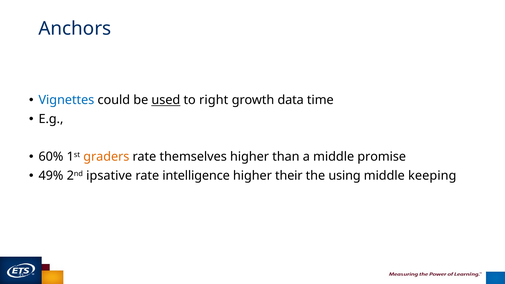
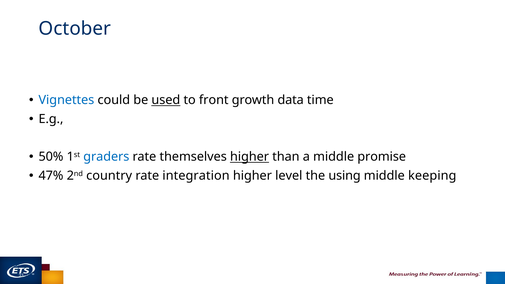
Anchors: Anchors -> October
right: right -> front
60%: 60% -> 50%
graders colour: orange -> blue
higher at (250, 157) underline: none -> present
49%: 49% -> 47%
ipsative: ipsative -> country
intelligence: intelligence -> integration
their: their -> level
